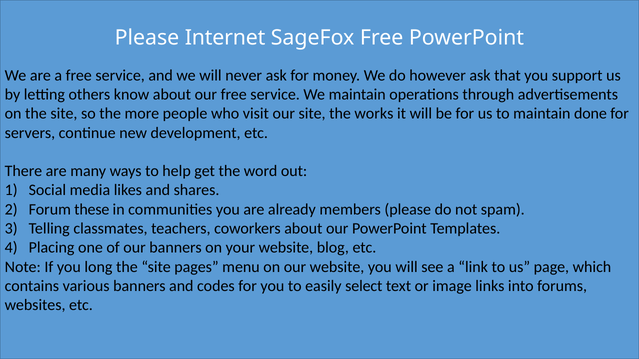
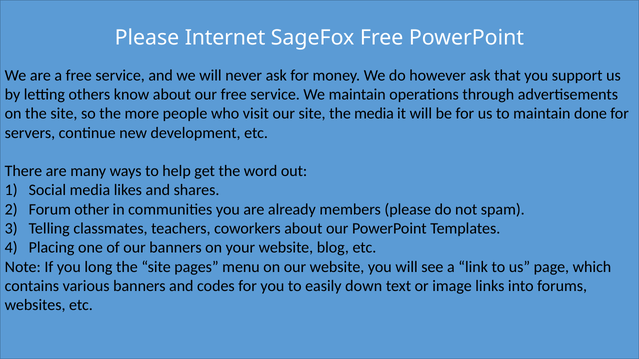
the works: works -> media
these: these -> other
select: select -> down
